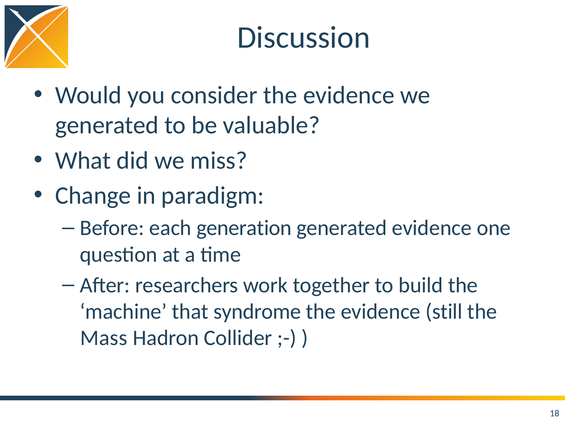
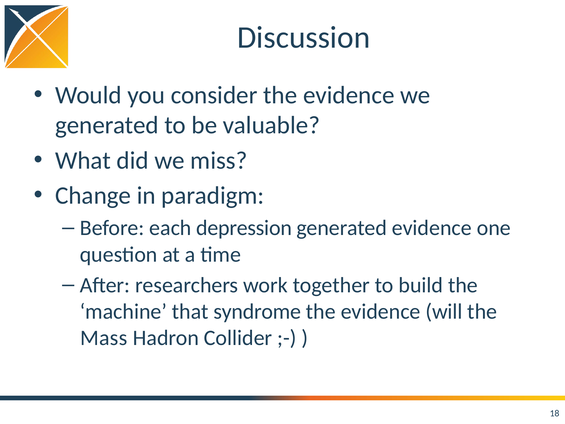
generation: generation -> depression
still: still -> will
